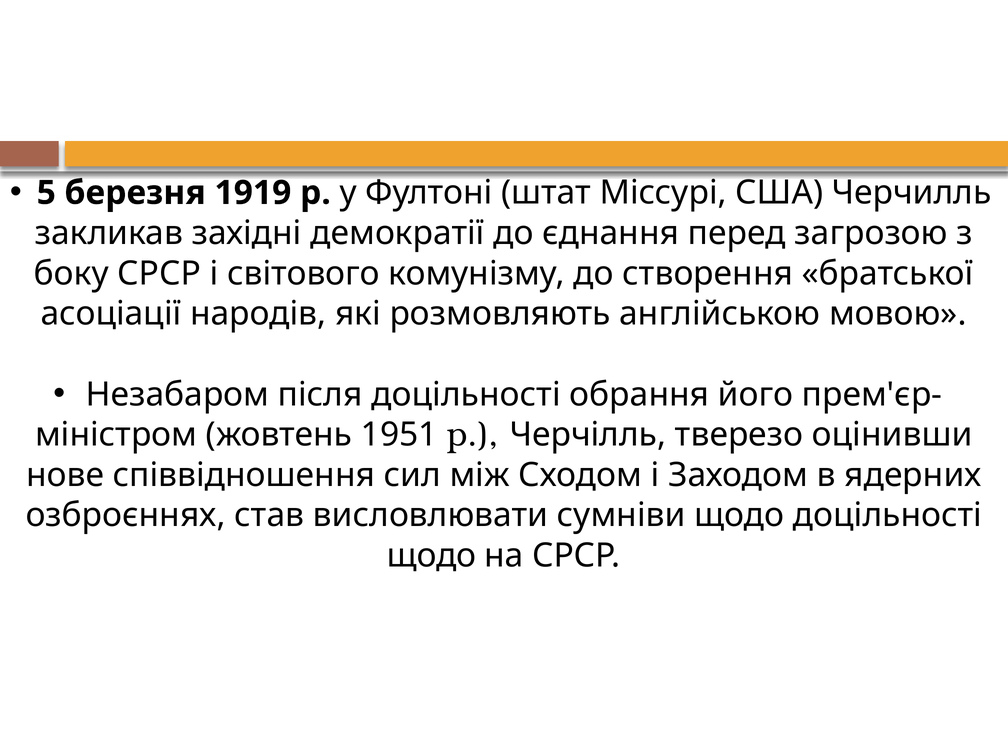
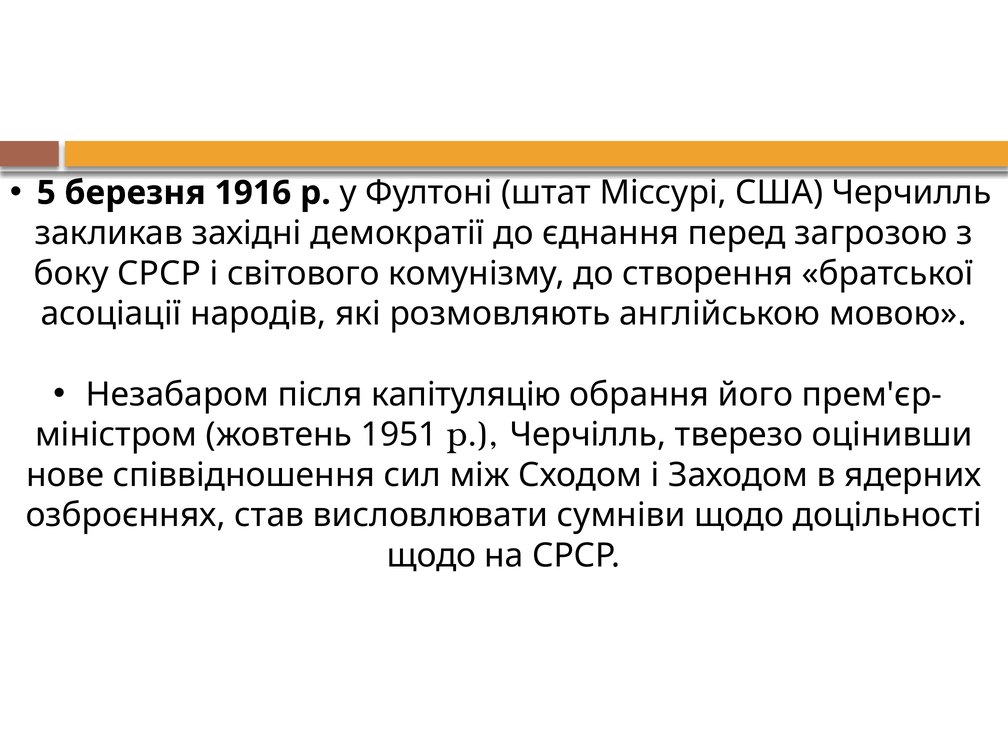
1919: 1919 -> 1916
після доцільності: доцільності -> капітуляцію
